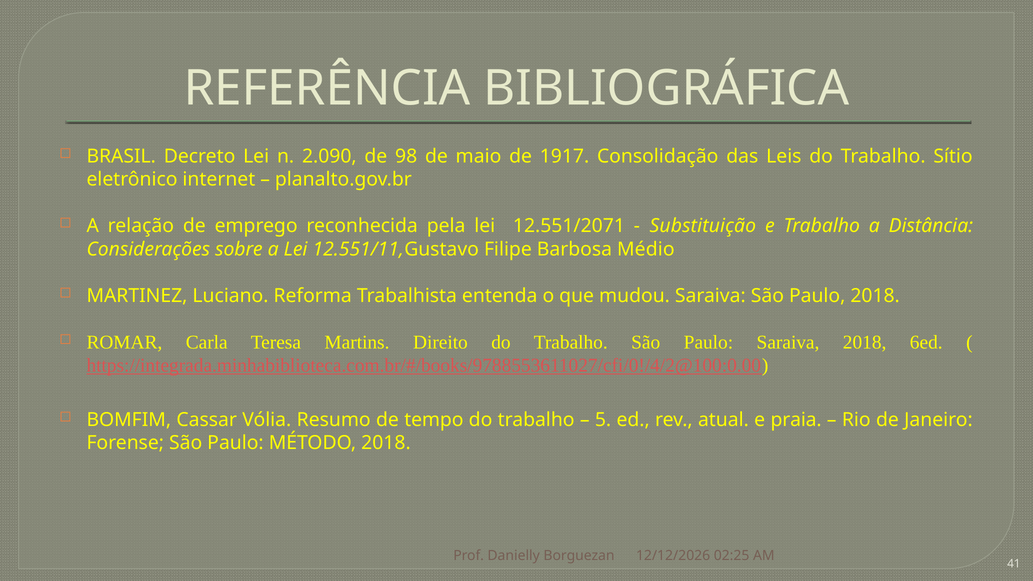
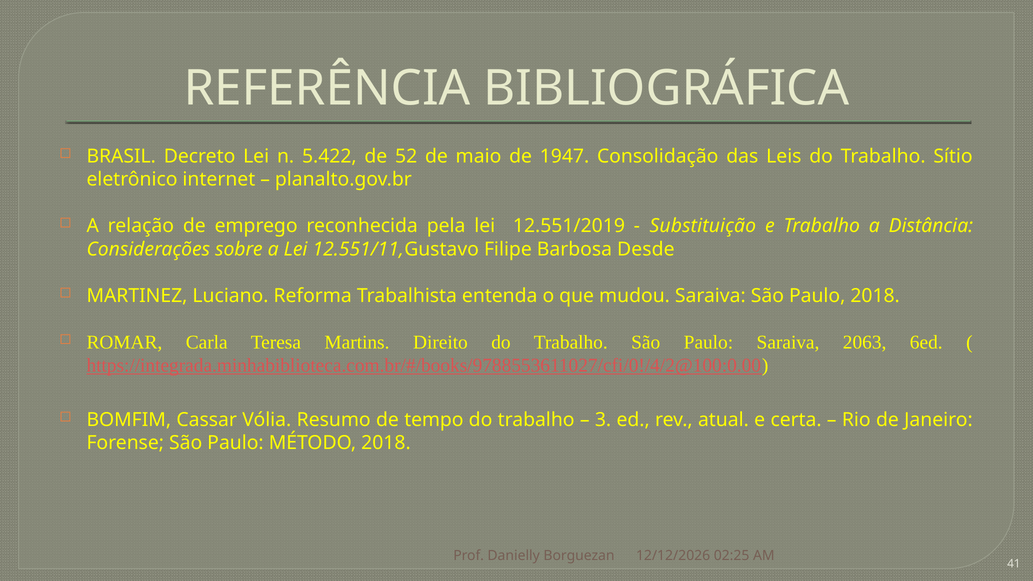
2.090: 2.090 -> 5.422
98: 98 -> 52
1917: 1917 -> 1947
12.551/2071: 12.551/2071 -> 12.551/2019
Médio: Médio -> Desde
Saraiva 2018: 2018 -> 2063
5: 5 -> 3
praia: praia -> certa
